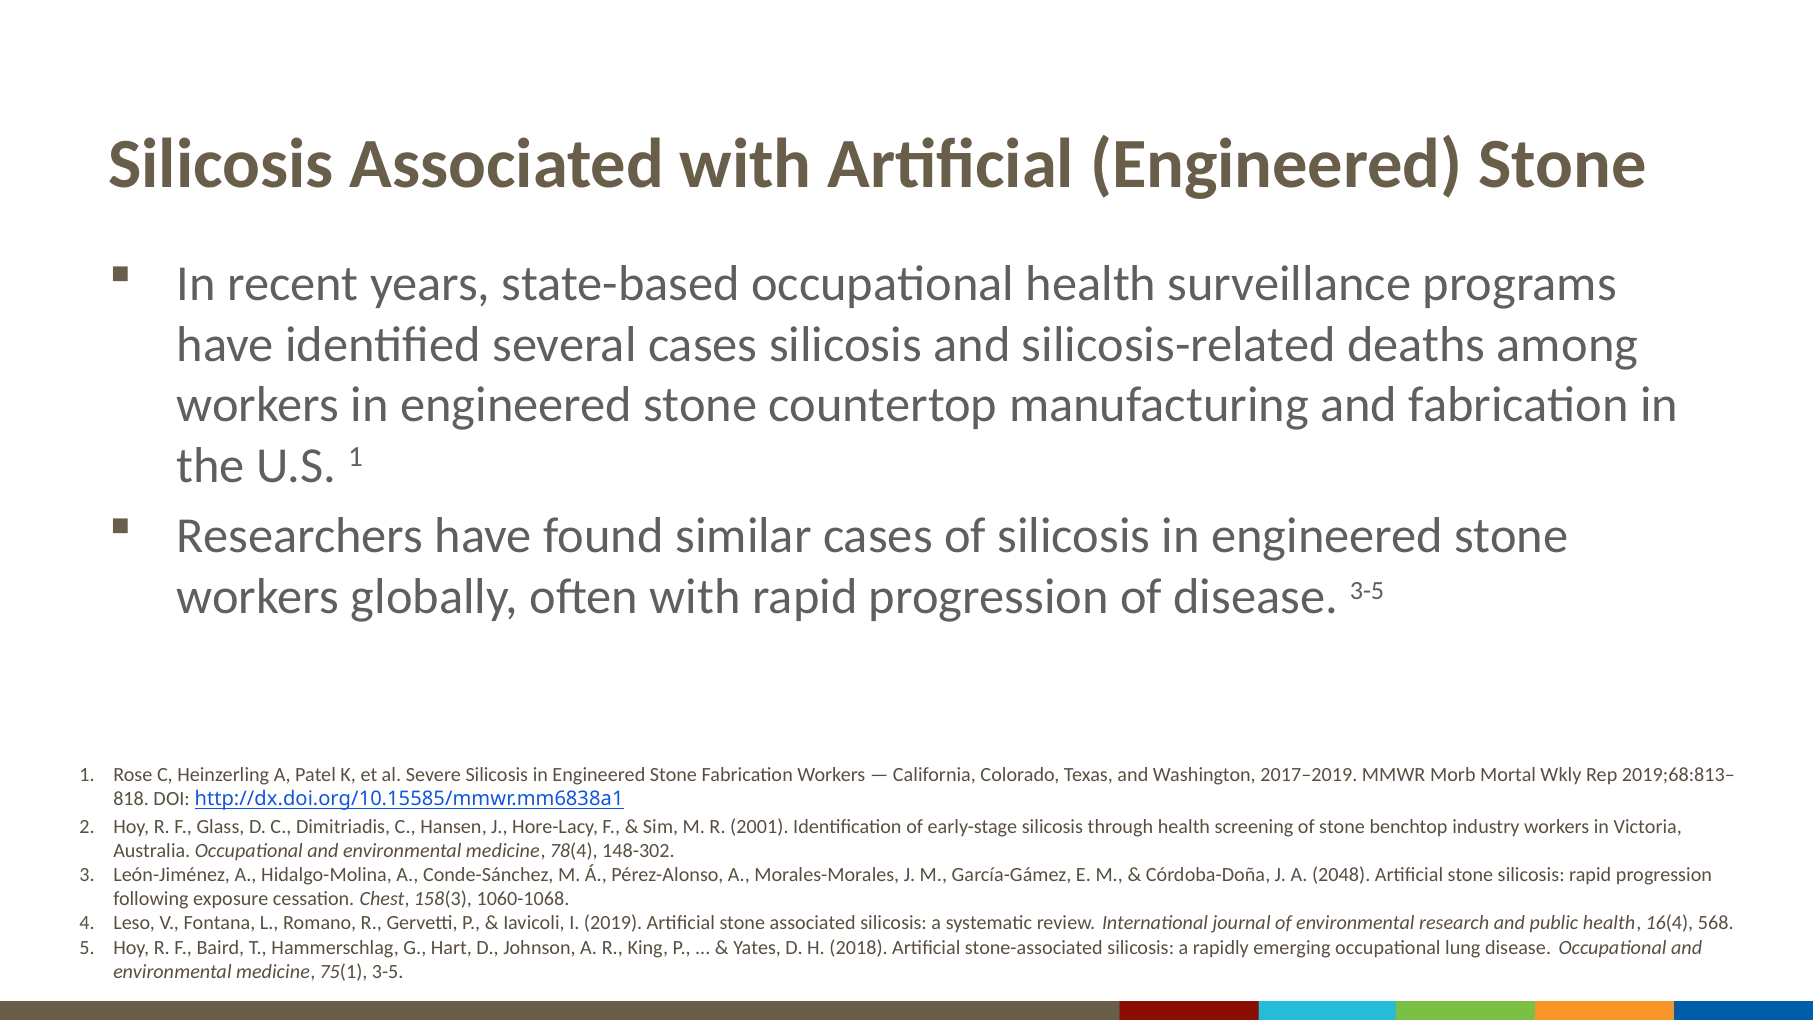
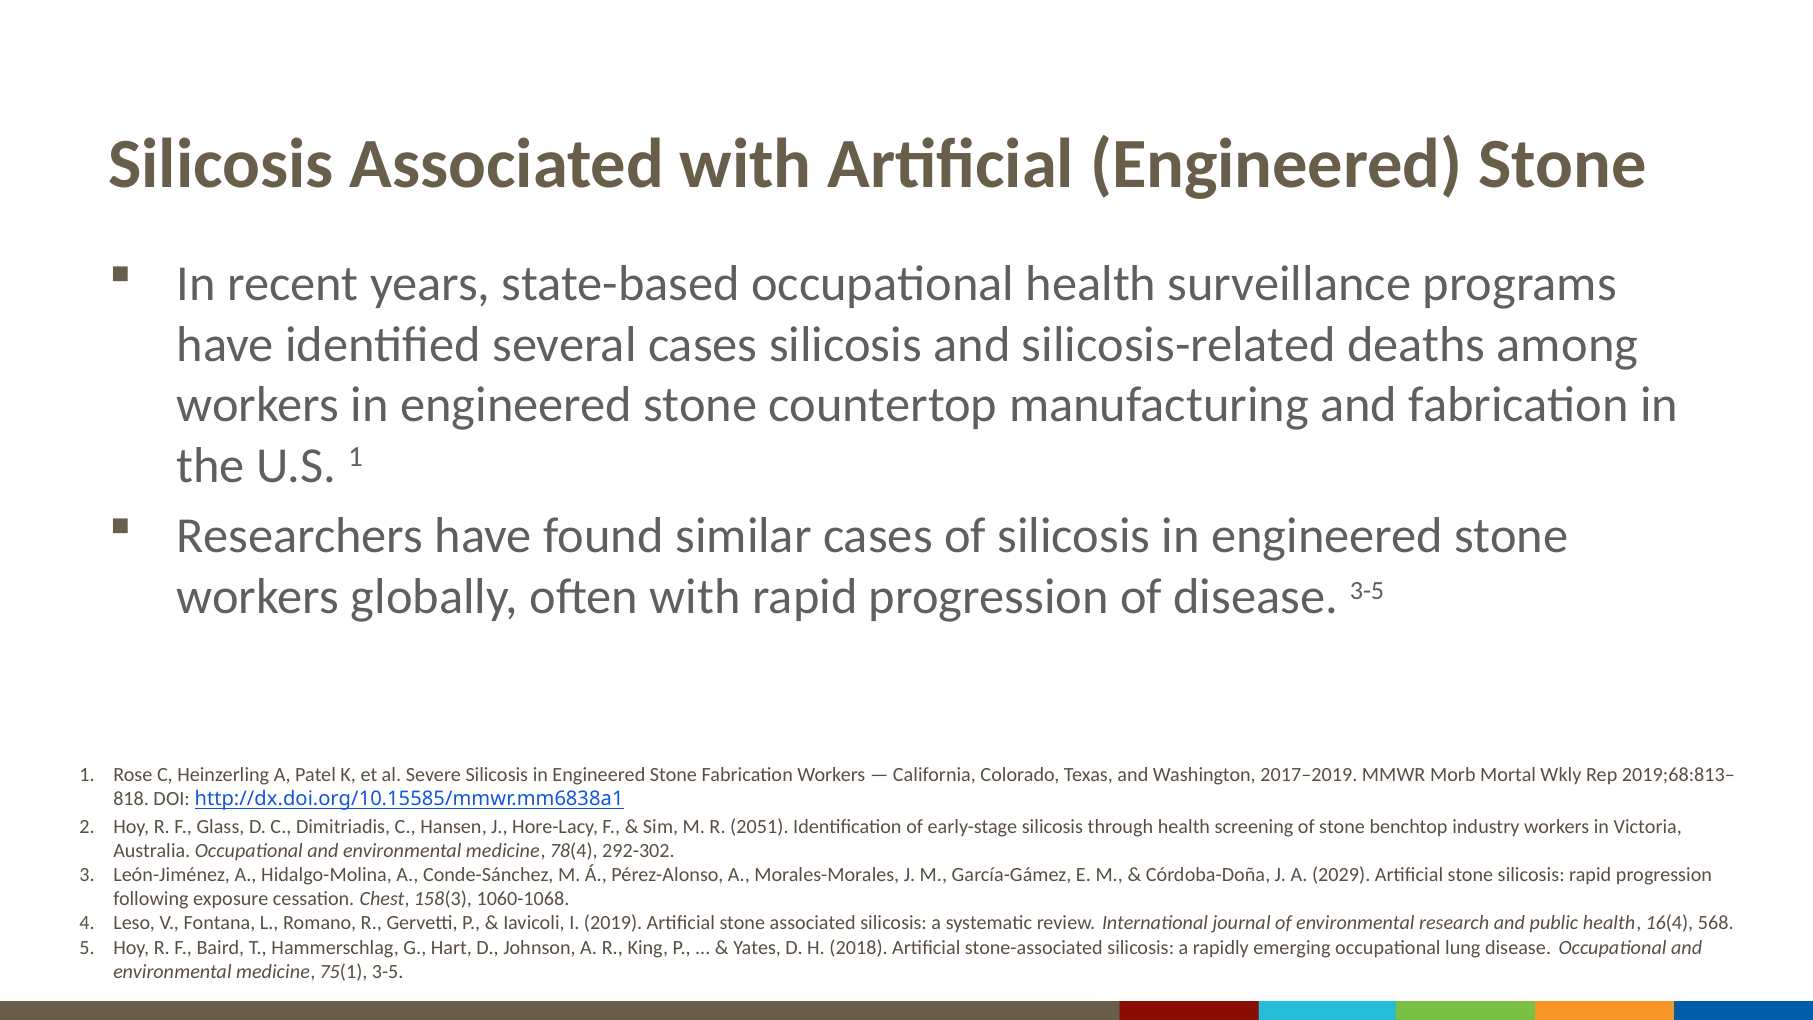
2001: 2001 -> 2051
148-302: 148-302 -> 292-302
2048: 2048 -> 2029
